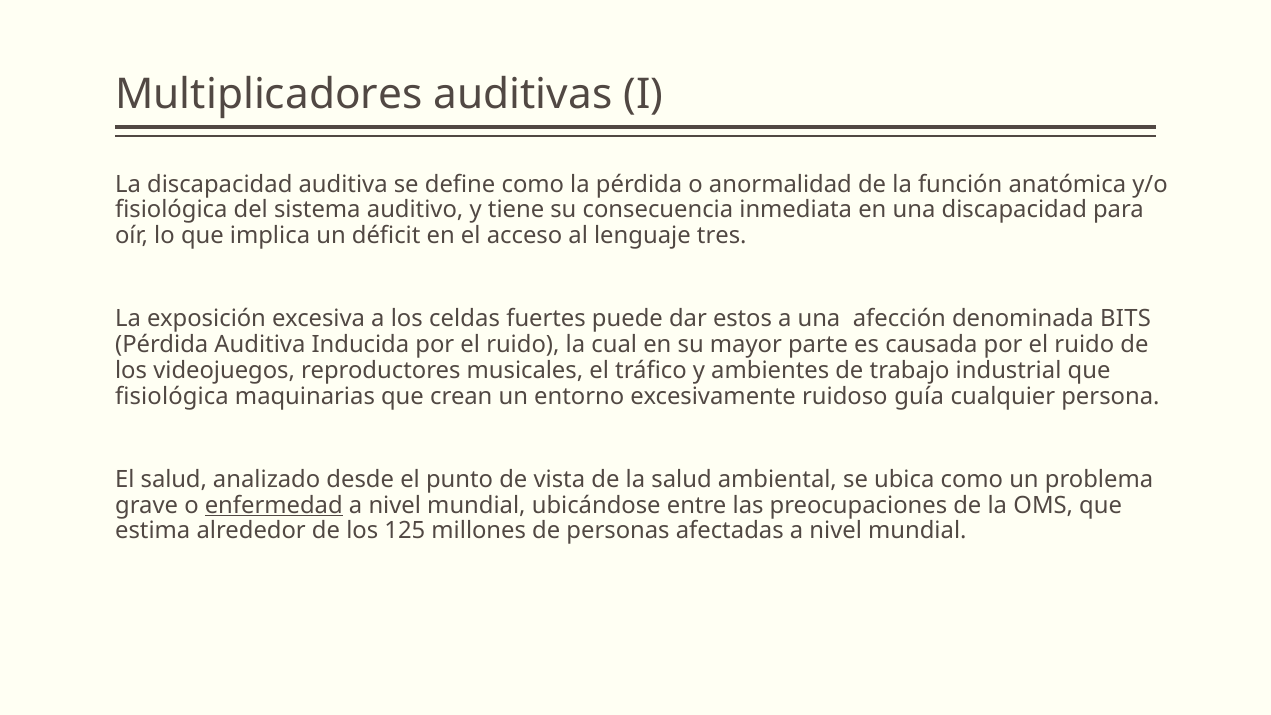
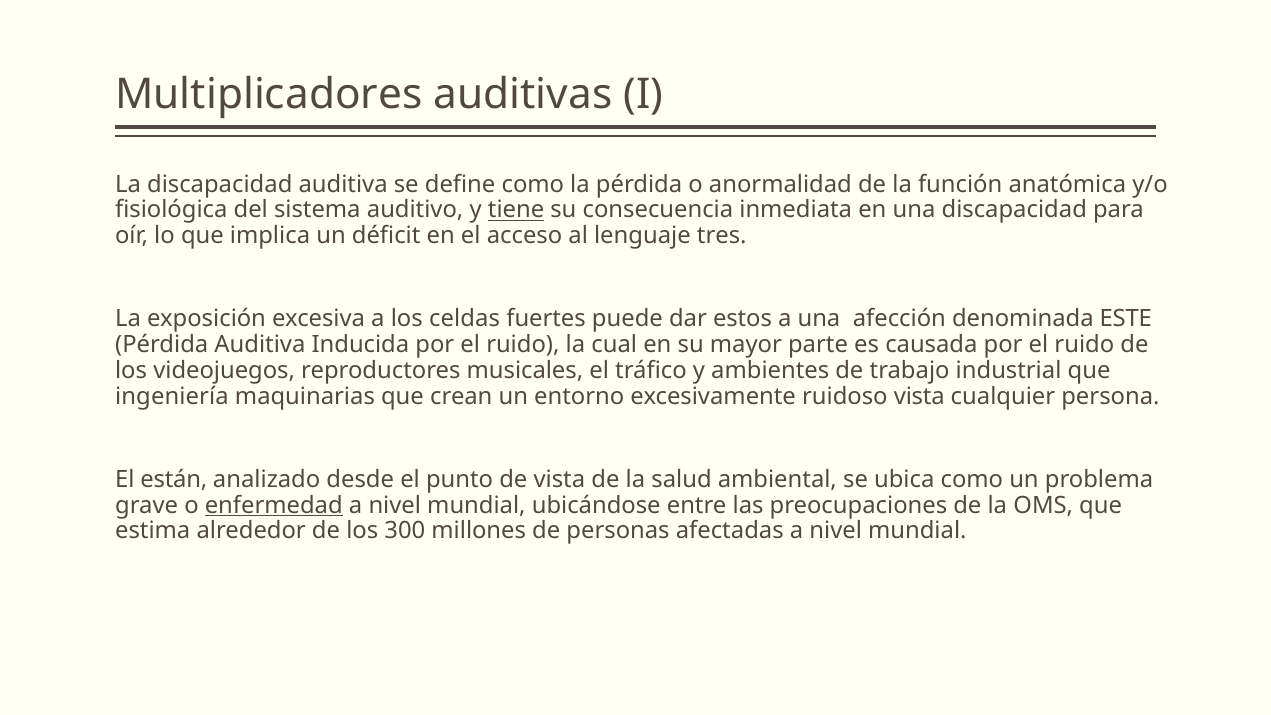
tiene underline: none -> present
BITS: BITS -> ESTE
fisiológica at (172, 396): fisiológica -> ingeniería
ruidoso guía: guía -> vista
El salud: salud -> están
125: 125 -> 300
